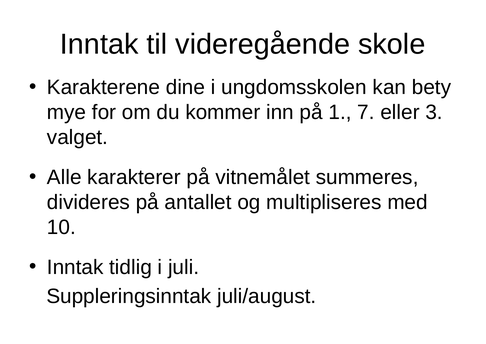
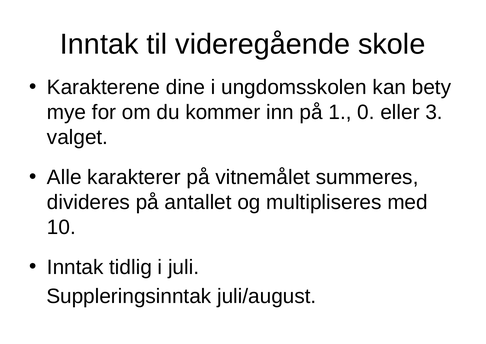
7: 7 -> 0
